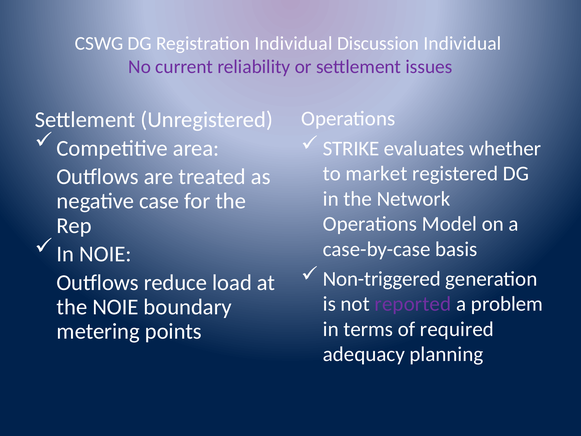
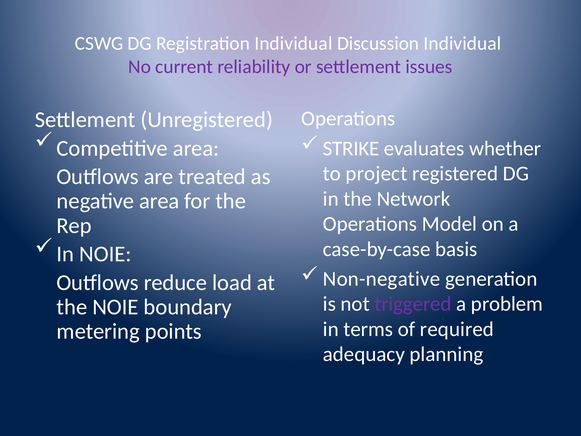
market: market -> project
negative case: case -> area
Non-triggered: Non-triggered -> Non-negative
reported: reported -> triggered
